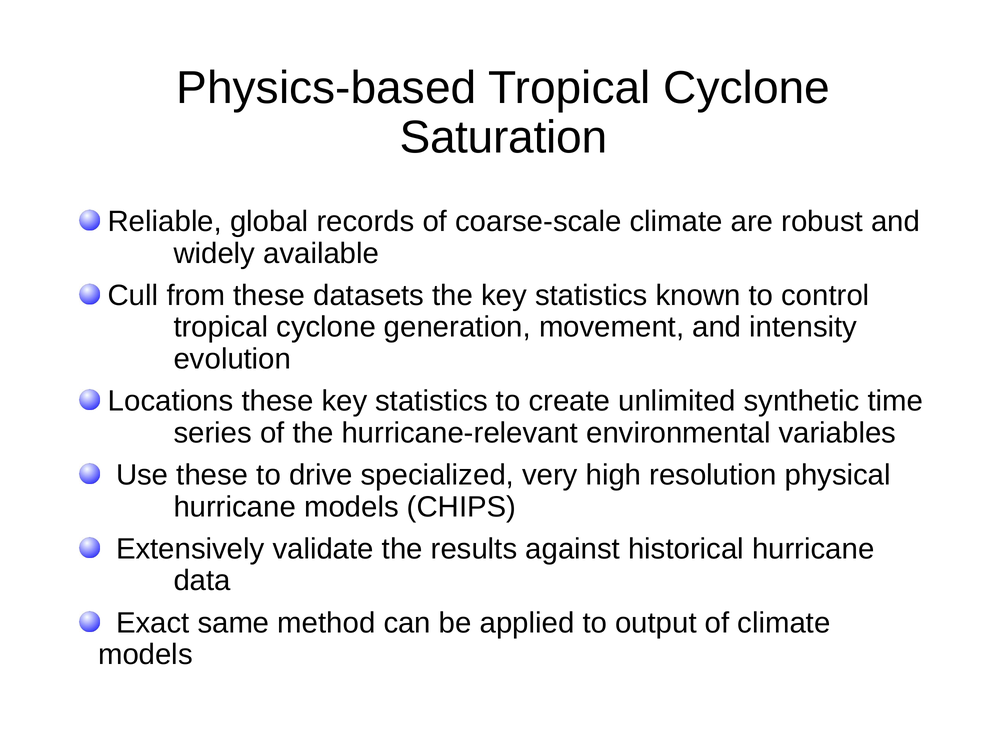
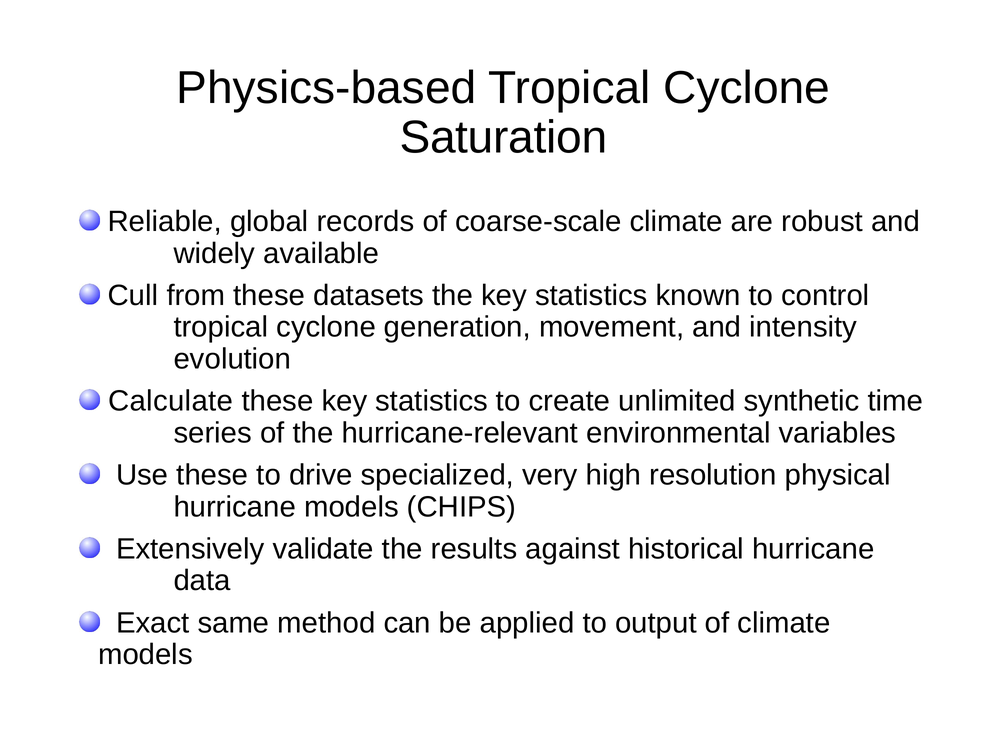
Locations: Locations -> Calculate
